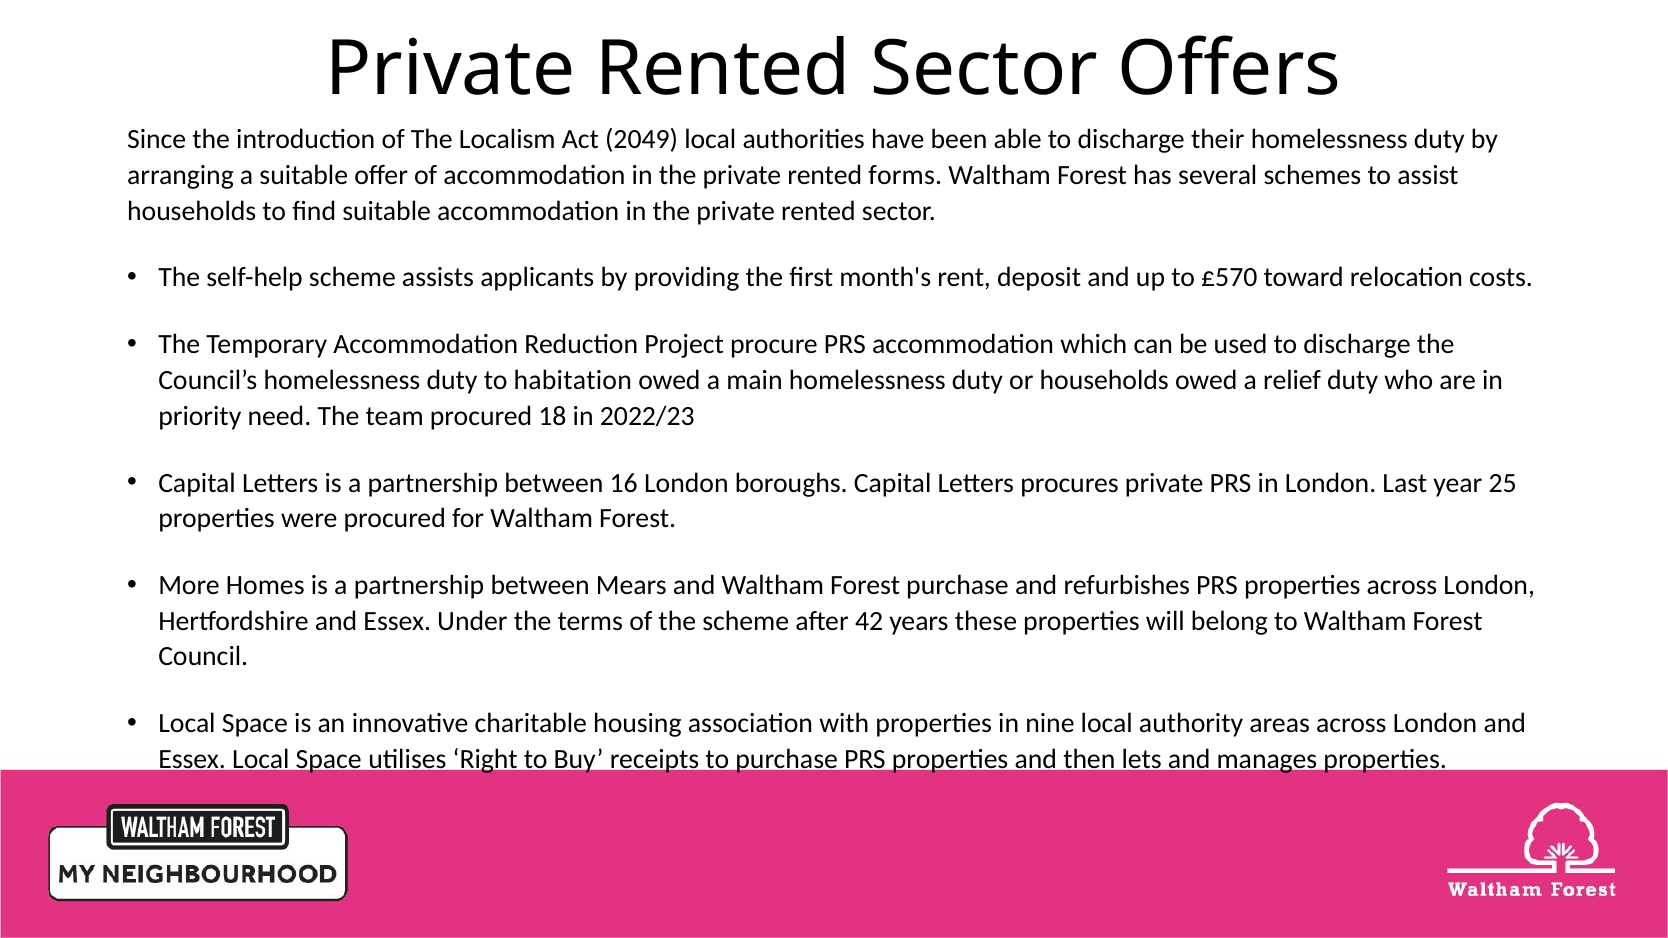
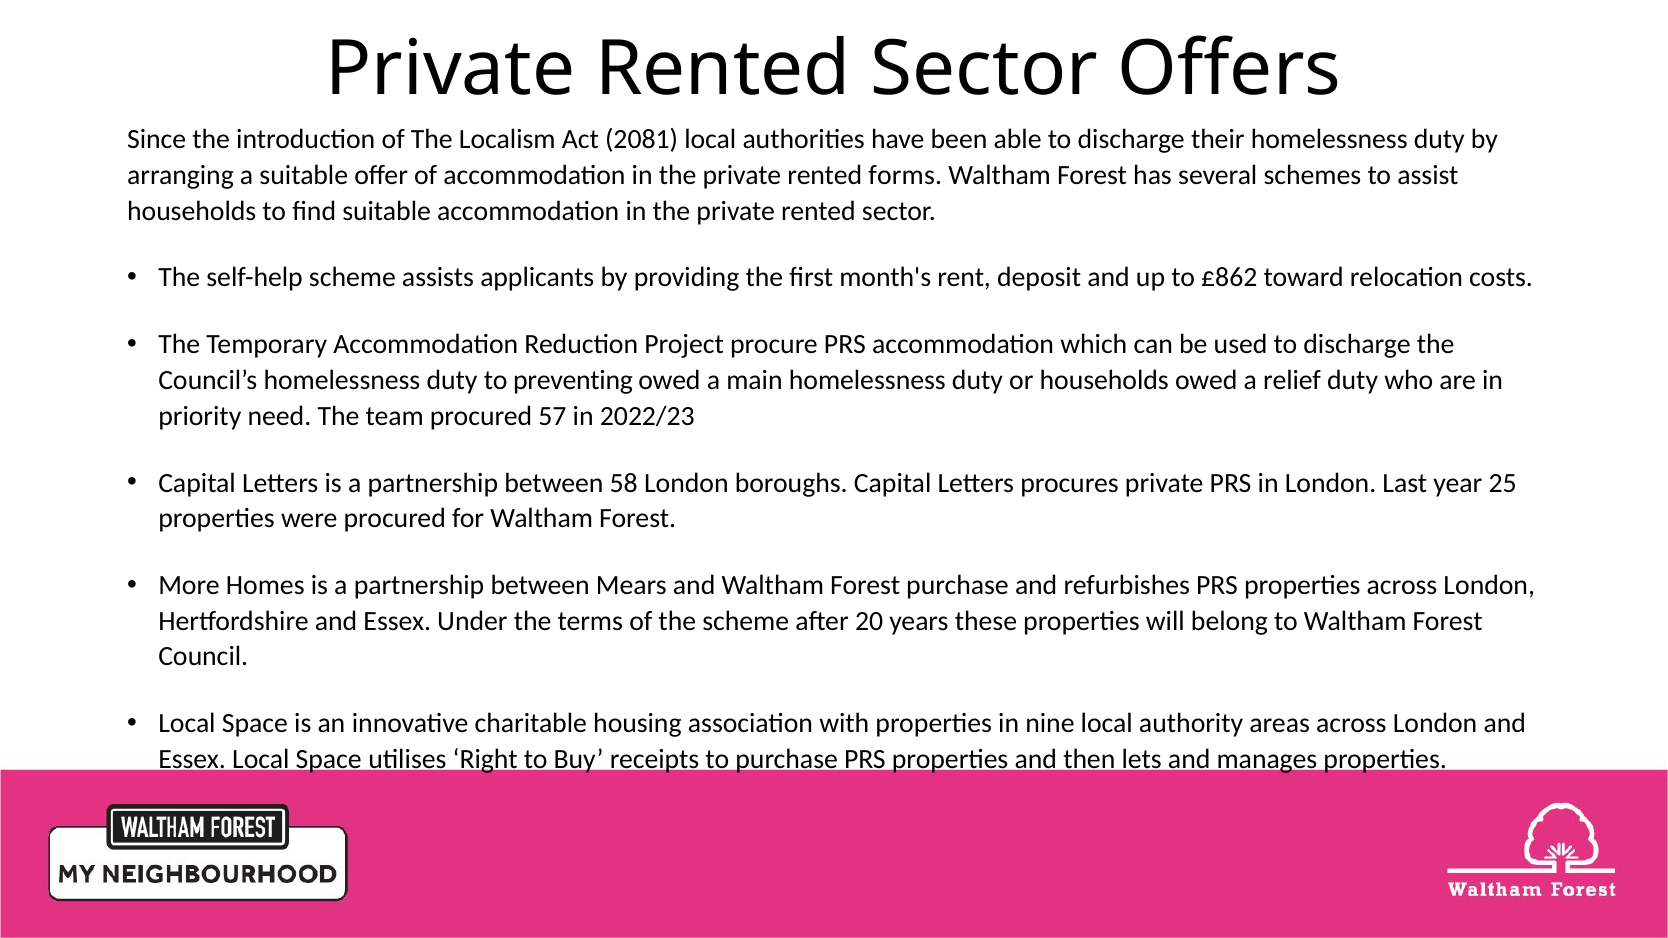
2049: 2049 -> 2081
£570: £570 -> £862
habitation: habitation -> preventing
18: 18 -> 57
16: 16 -> 58
42: 42 -> 20
